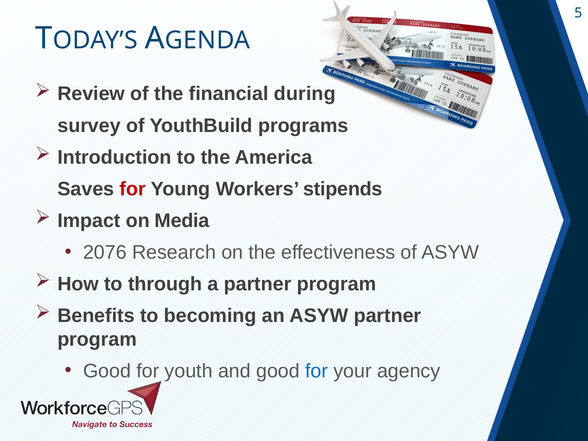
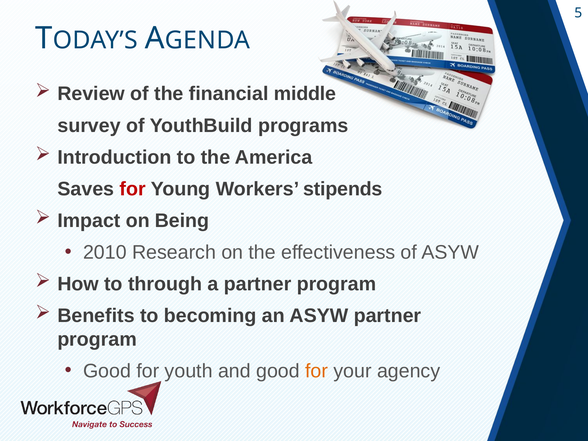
during: during -> middle
Media: Media -> Being
2076: 2076 -> 2010
for at (317, 371) colour: blue -> orange
